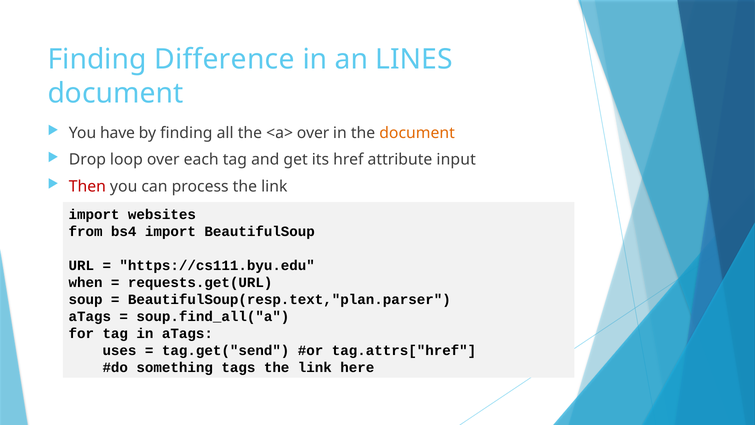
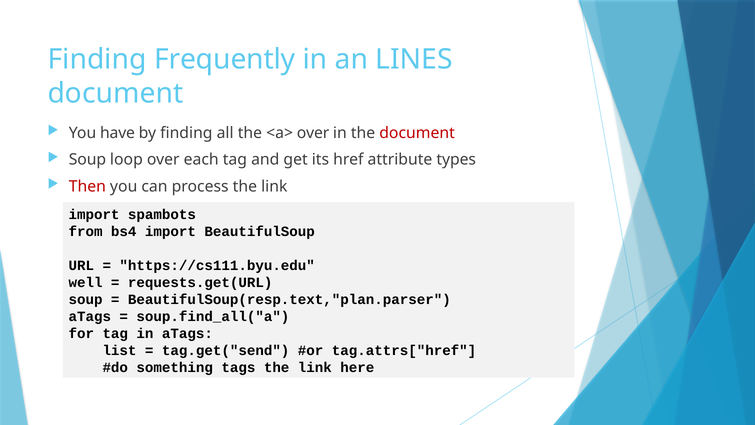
Difference: Difference -> Frequently
document at (417, 133) colour: orange -> red
Drop at (87, 160): Drop -> Soup
input: input -> types
websites: websites -> spambots
when: when -> well
uses: uses -> list
